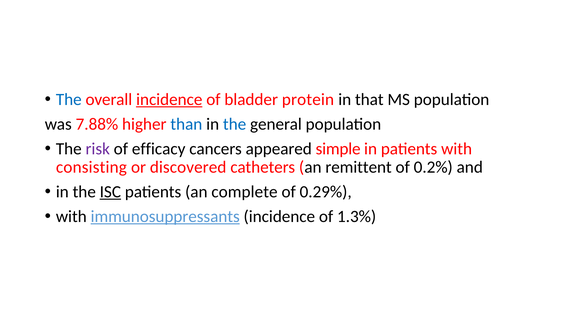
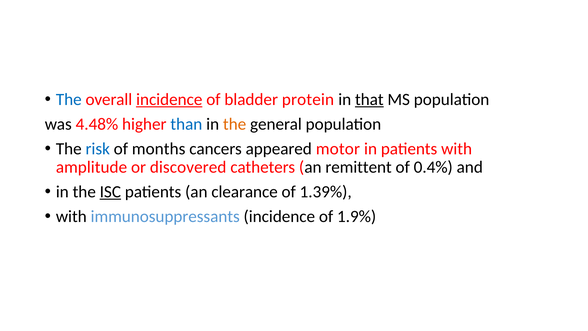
that underline: none -> present
7.88%: 7.88% -> 4.48%
the at (235, 124) colour: blue -> orange
risk colour: purple -> blue
efficacy: efficacy -> months
simple: simple -> motor
consisting: consisting -> amplitude
0.2%: 0.2% -> 0.4%
complete: complete -> clearance
0.29%: 0.29% -> 1.39%
immunosuppressants underline: present -> none
1.3%: 1.3% -> 1.9%
